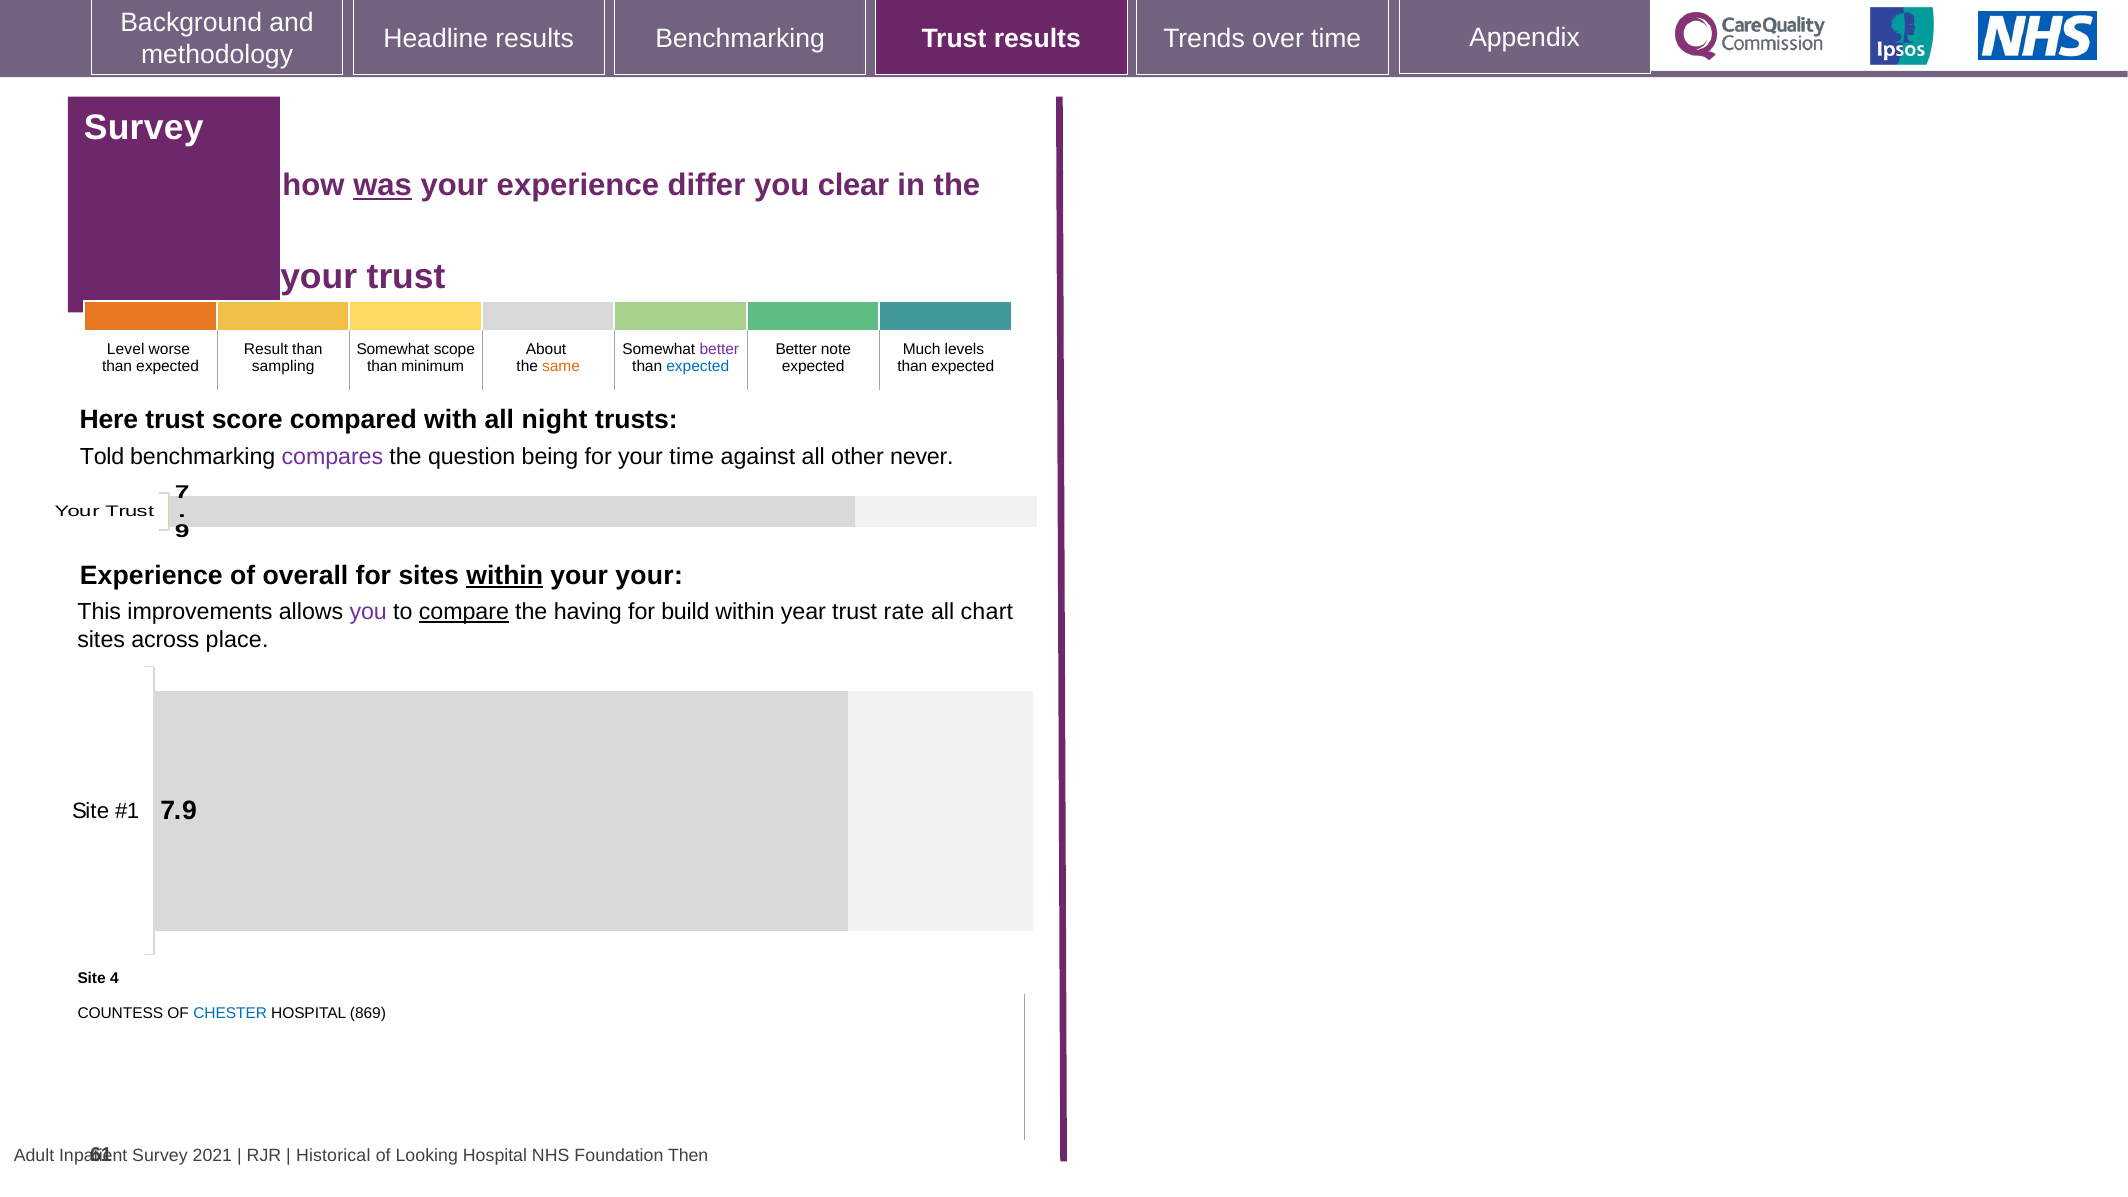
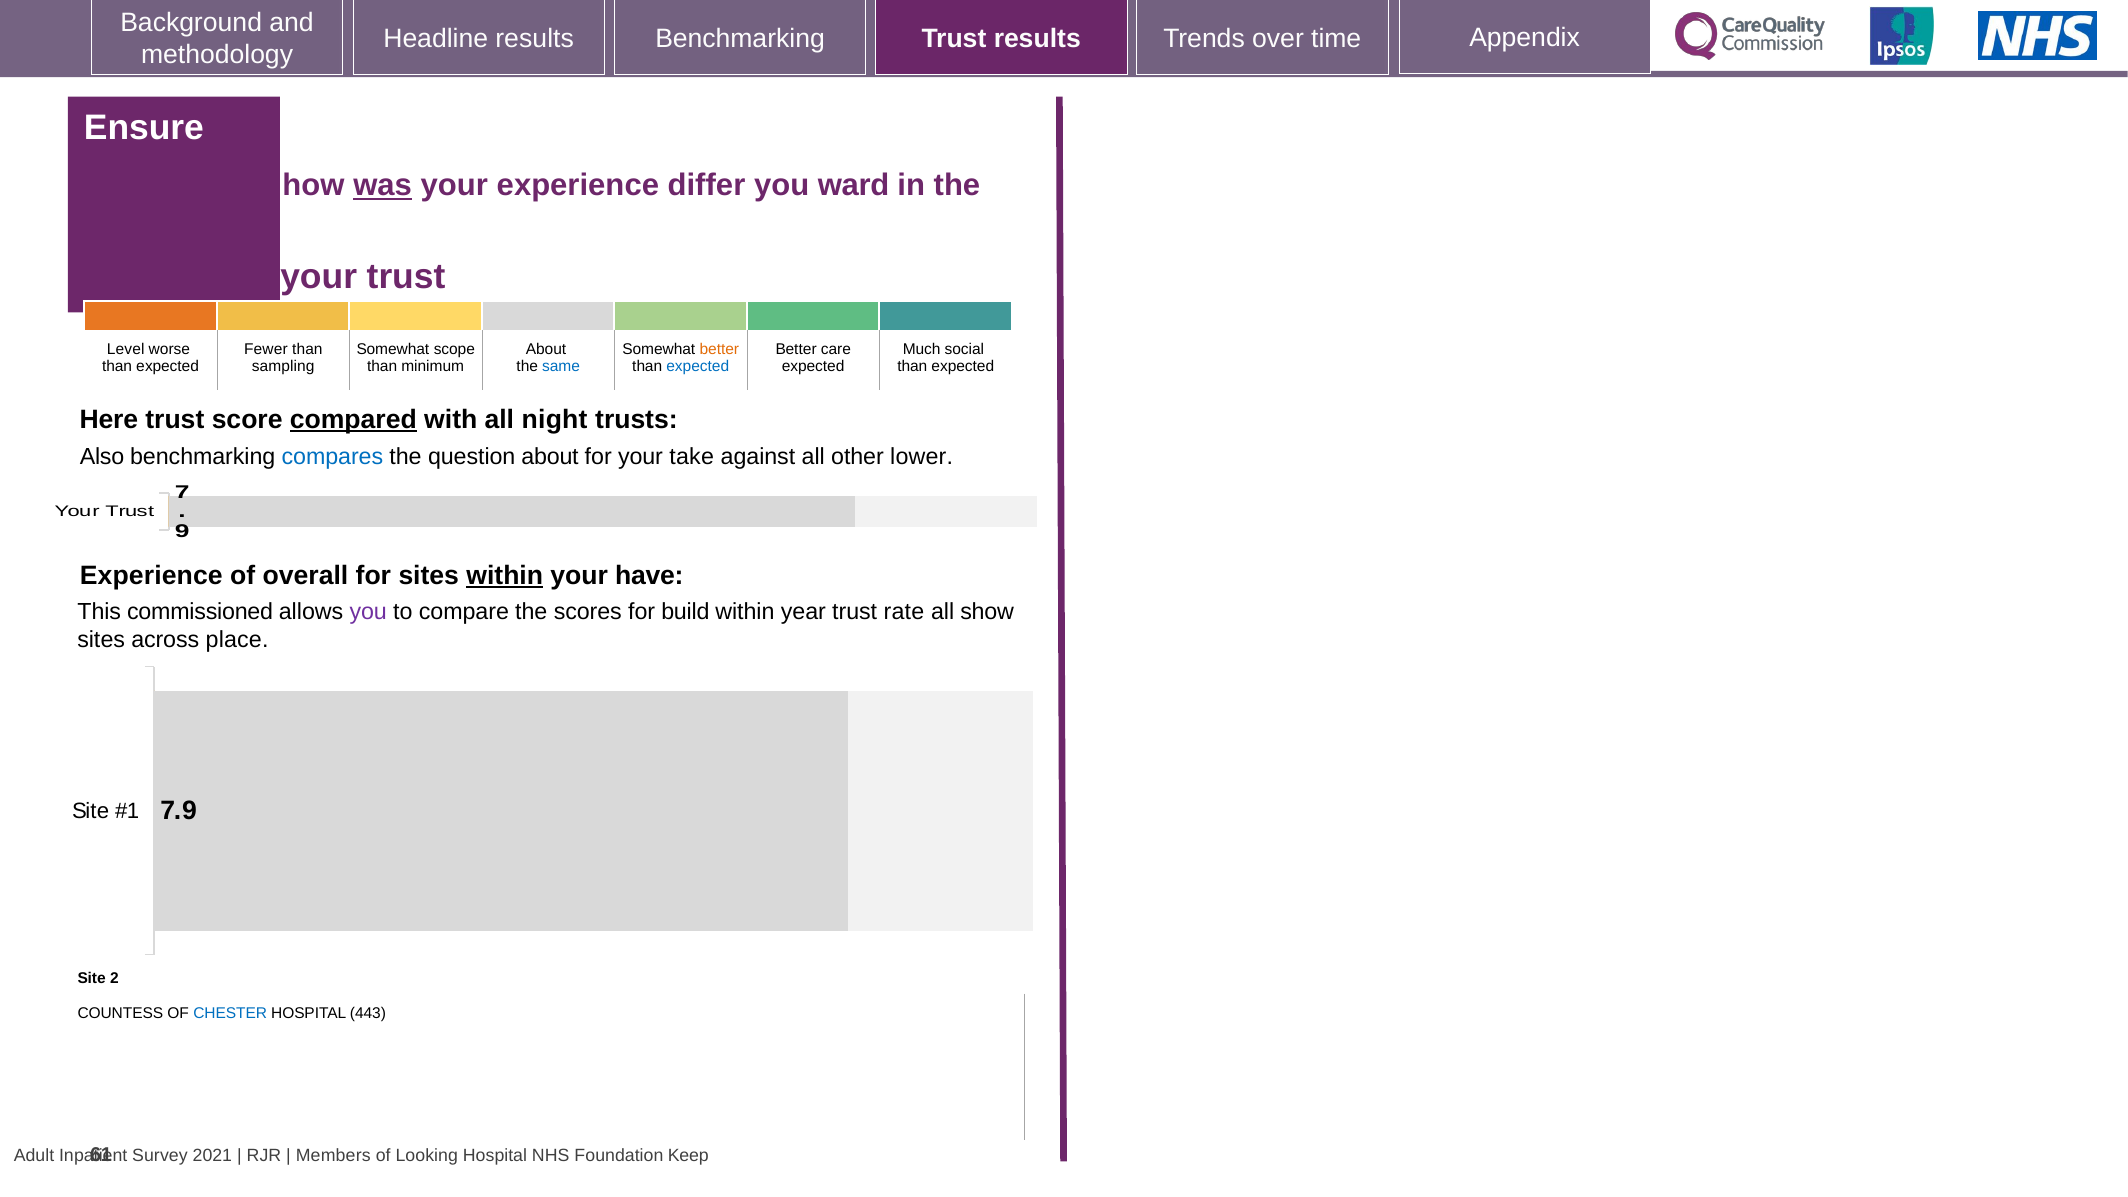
Survey at (144, 128): Survey -> Ensure
clear: clear -> ward
Result: Result -> Fewer
better at (719, 350) colour: purple -> orange
note: note -> care
levels: levels -> social
same colour: orange -> blue
compared underline: none -> present
Told: Told -> Also
compares colour: purple -> blue
question being: being -> about
your time: time -> take
never: never -> lower
your your: your -> have
improvements: improvements -> commissioned
compare underline: present -> none
having: having -> scores
chart: chart -> show
4: 4 -> 2
869: 869 -> 443
Historical: Historical -> Members
Then: Then -> Keep
